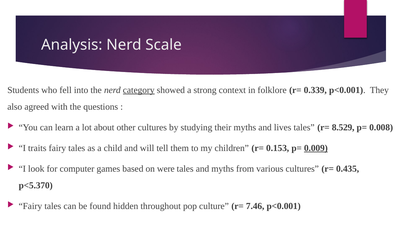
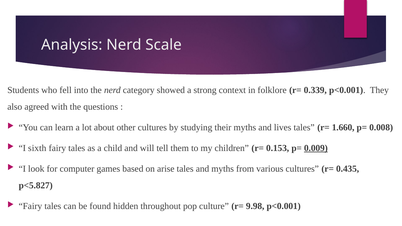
category underline: present -> none
8.529: 8.529 -> 1.660
traits: traits -> sixth
were: were -> arise
p<5.370: p<5.370 -> p<5.827
7.46: 7.46 -> 9.98
